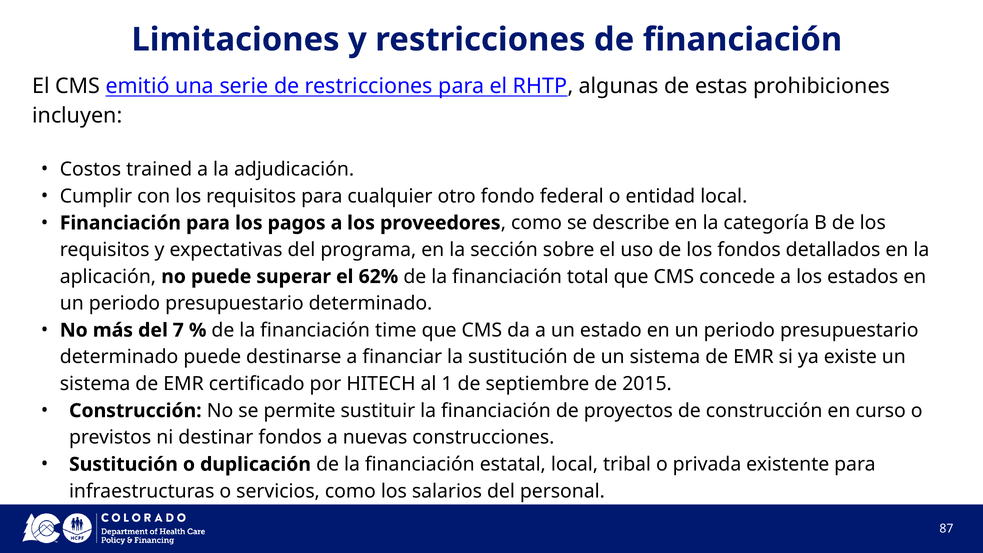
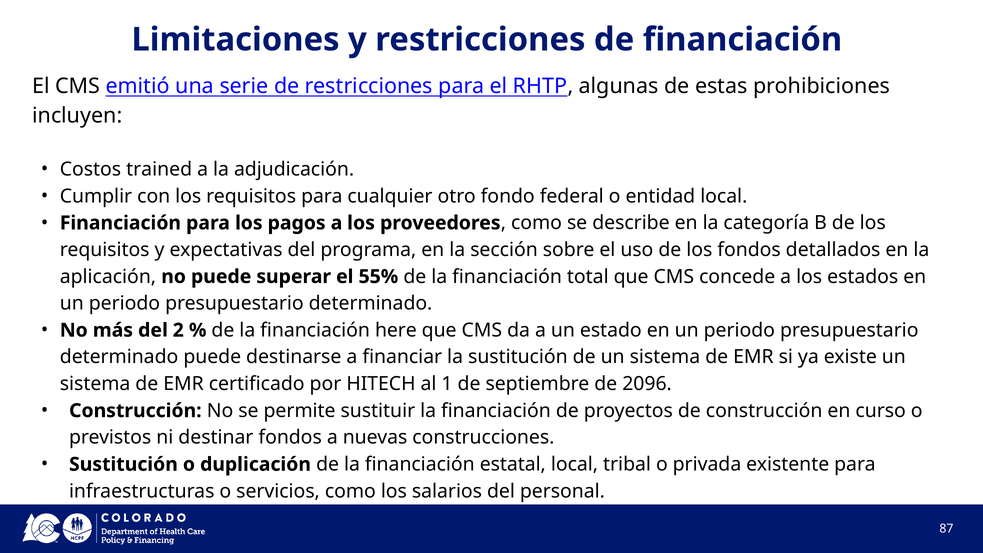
62%: 62% -> 55%
7: 7 -> 2
time: time -> here
2015: 2015 -> 2096
